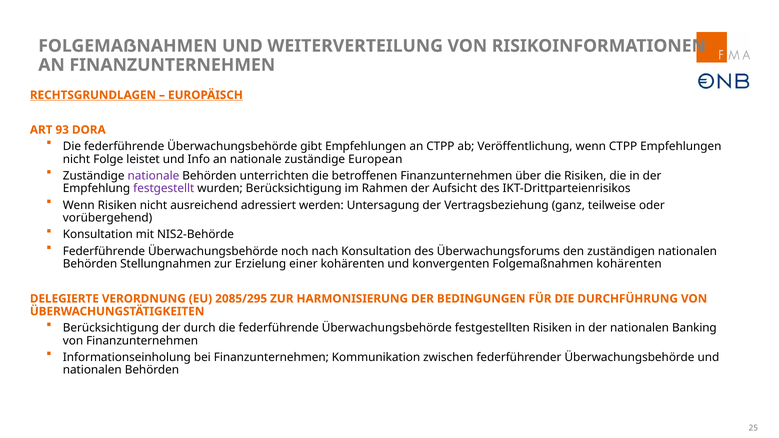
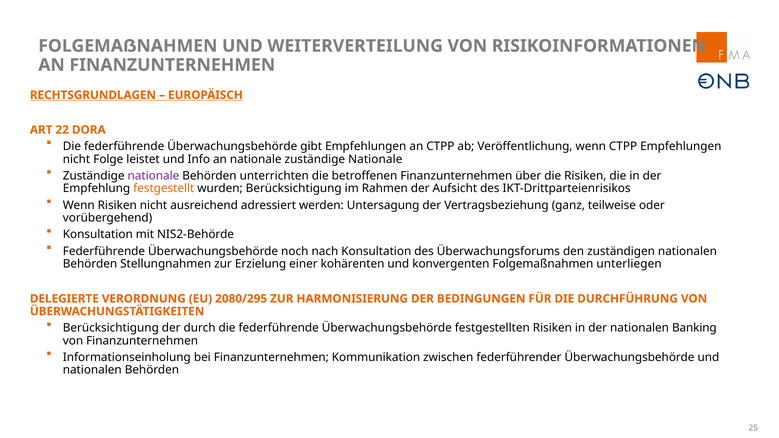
93: 93 -> 22
nationale zuständige European: European -> Nationale
festgestellt colour: purple -> orange
Folgemaßnahmen kohärenten: kohärenten -> unterliegen
2085/295: 2085/295 -> 2080/295
